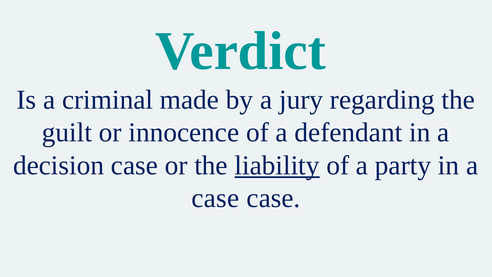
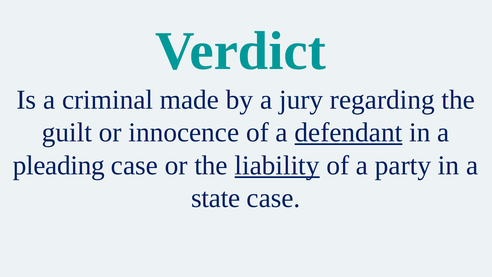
defendant underline: none -> present
decision: decision -> pleading
case at (215, 198): case -> state
